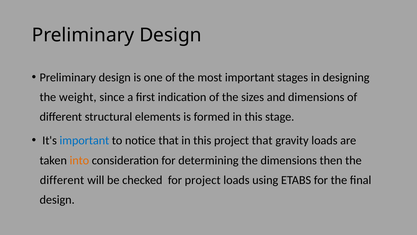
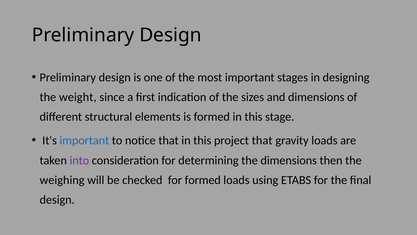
into colour: orange -> purple
different at (62, 180): different -> weighing
for project: project -> formed
